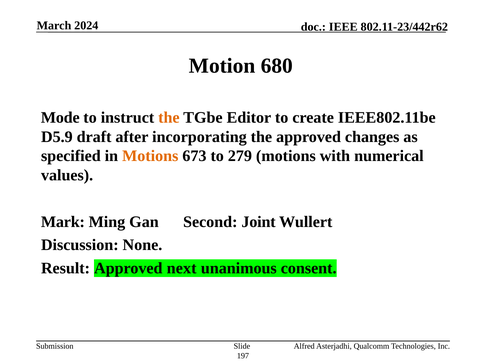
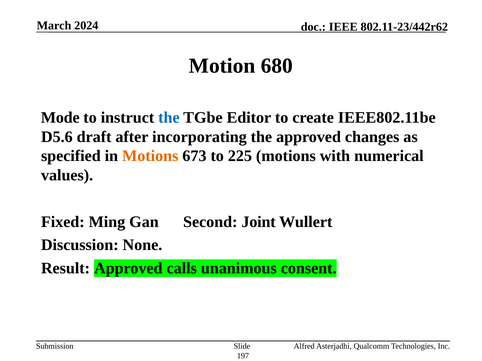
the at (169, 118) colour: orange -> blue
D5.9: D5.9 -> D5.6
279: 279 -> 225
Mark: Mark -> Fixed
next: next -> calls
